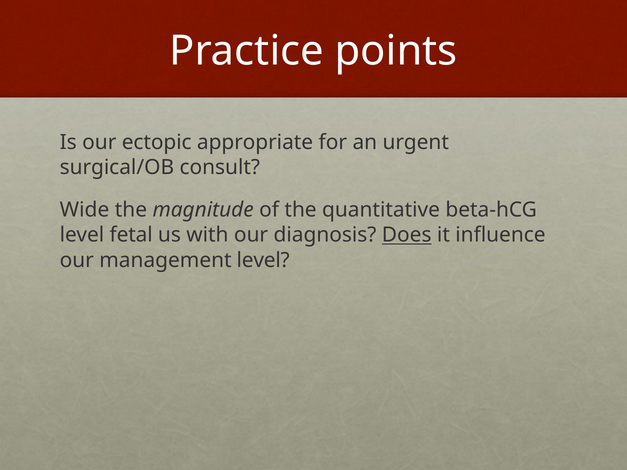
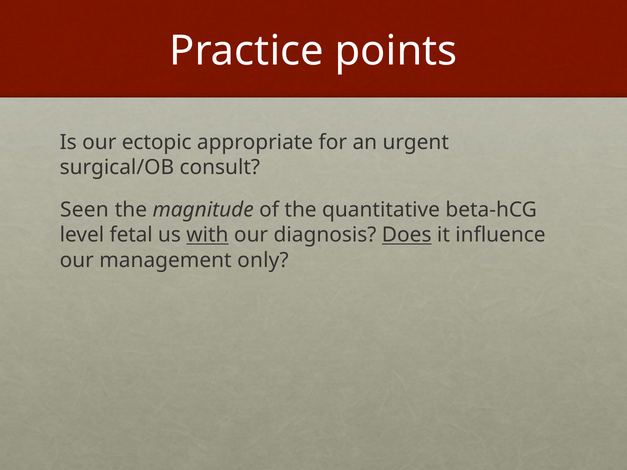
Wide: Wide -> Seen
with underline: none -> present
management level: level -> only
